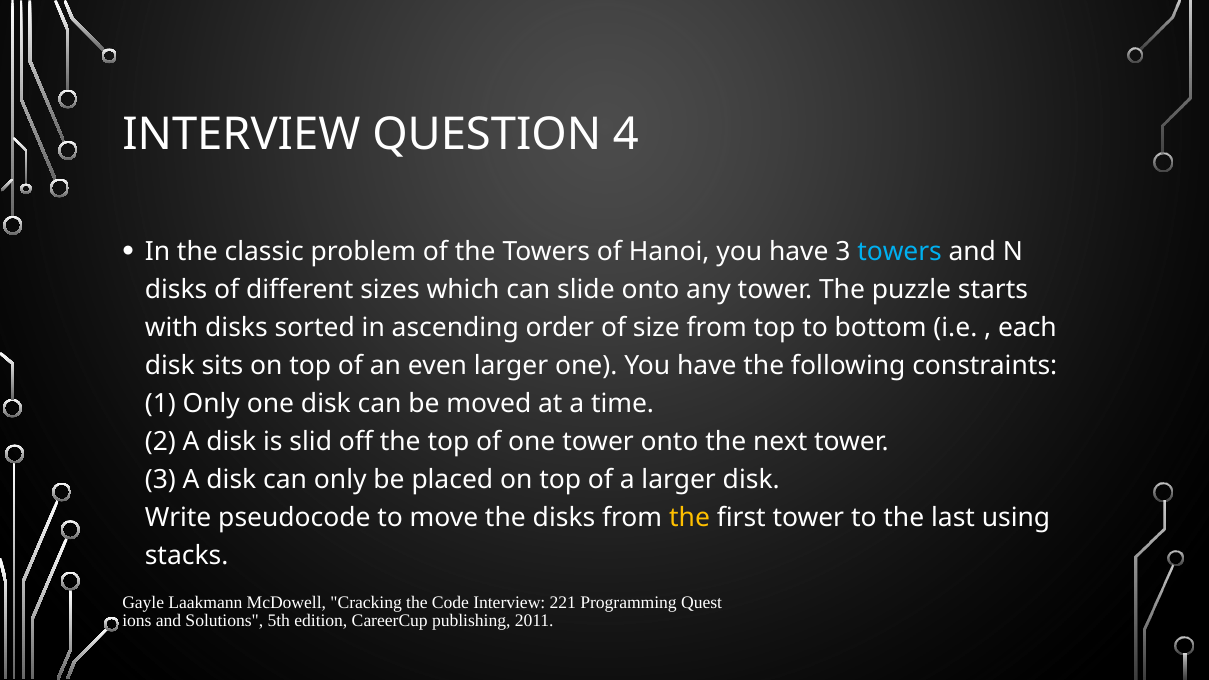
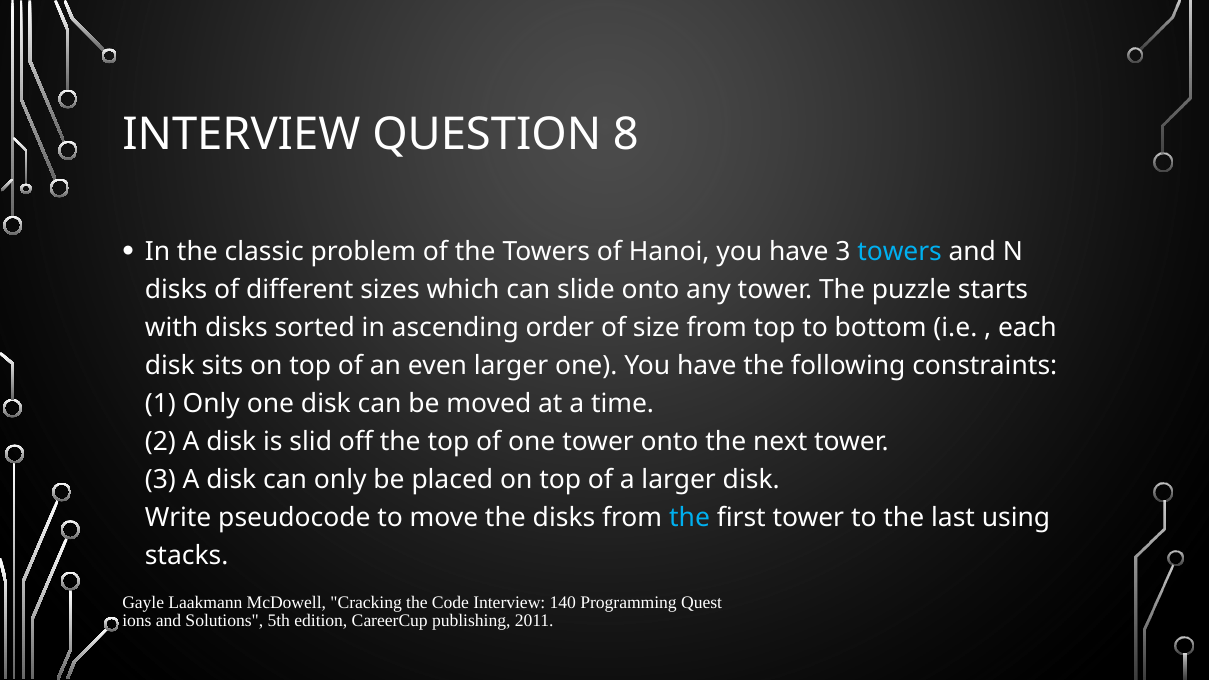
4: 4 -> 8
the at (690, 518) colour: yellow -> light blue
221: 221 -> 140
